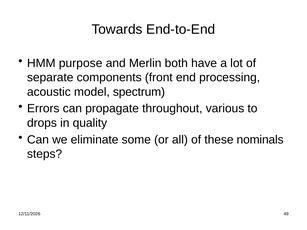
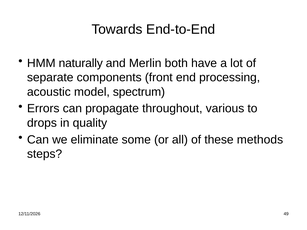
purpose: purpose -> naturally
nominals: nominals -> methods
